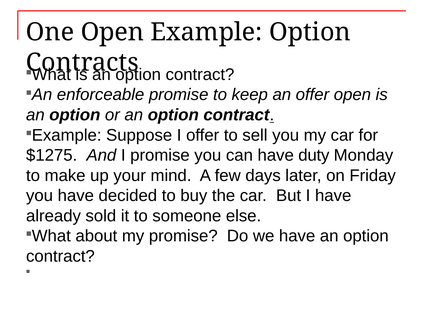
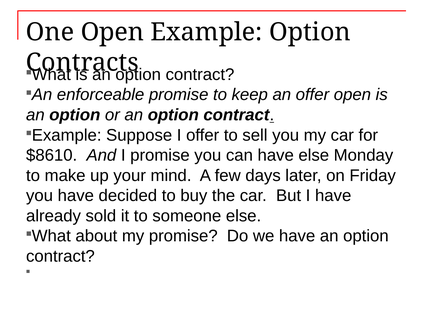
$1275: $1275 -> $8610
have duty: duty -> else
